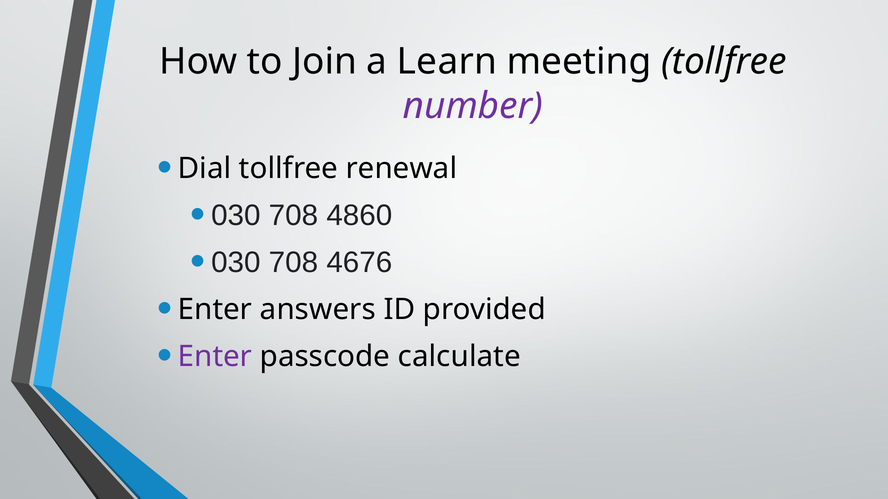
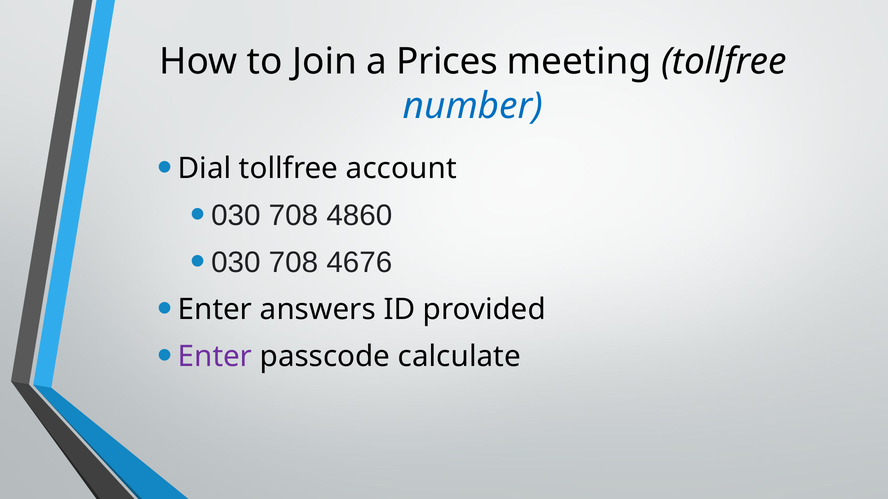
Learn: Learn -> Prices
number colour: purple -> blue
renewal: renewal -> account
